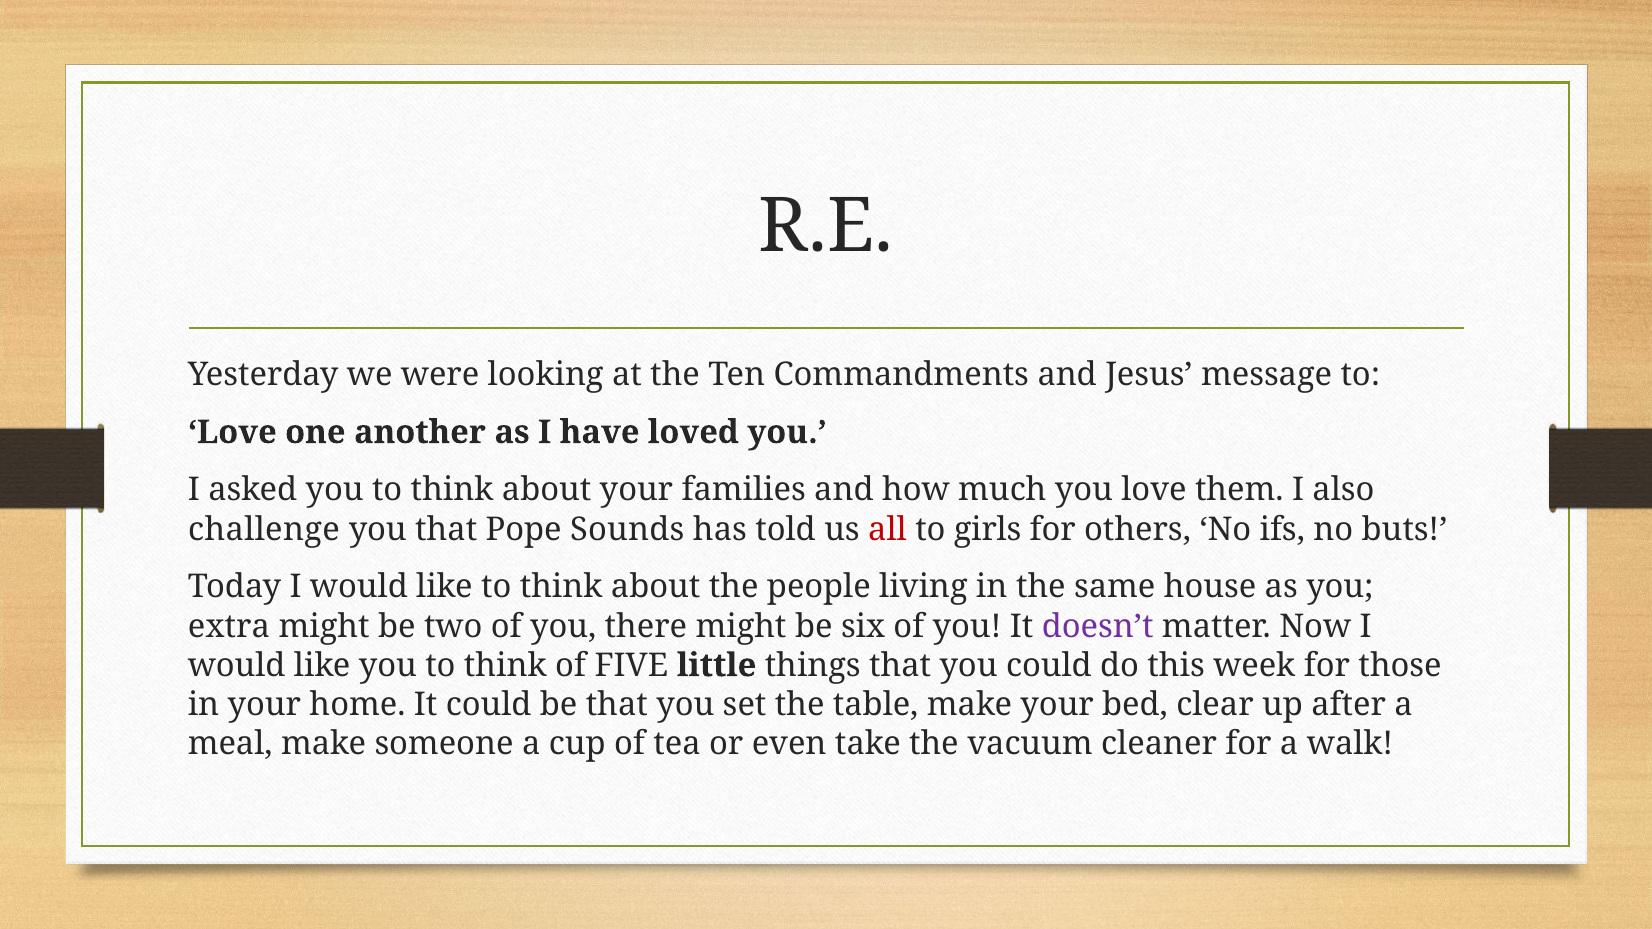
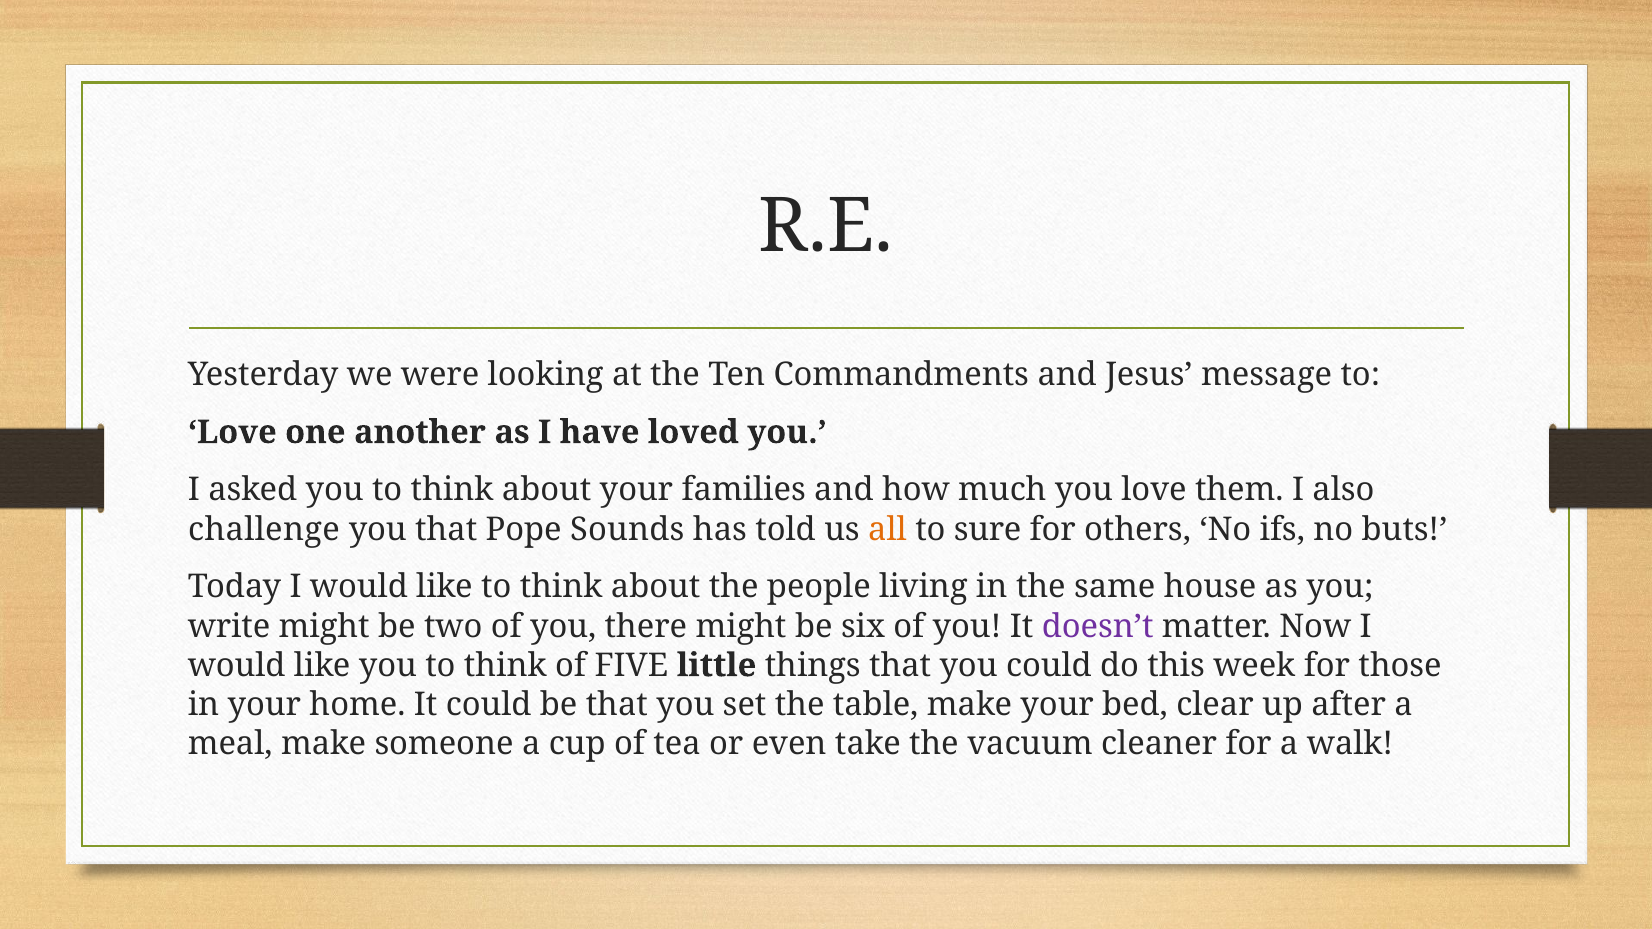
all colour: red -> orange
girls: girls -> sure
extra: extra -> write
